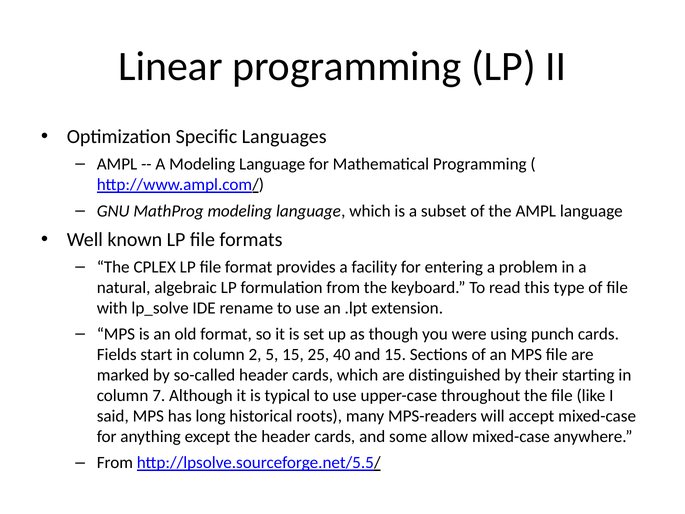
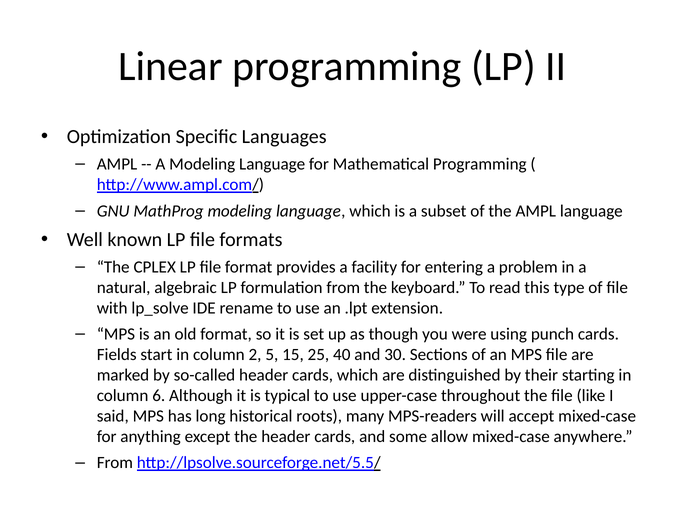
and 15: 15 -> 30
7: 7 -> 6
